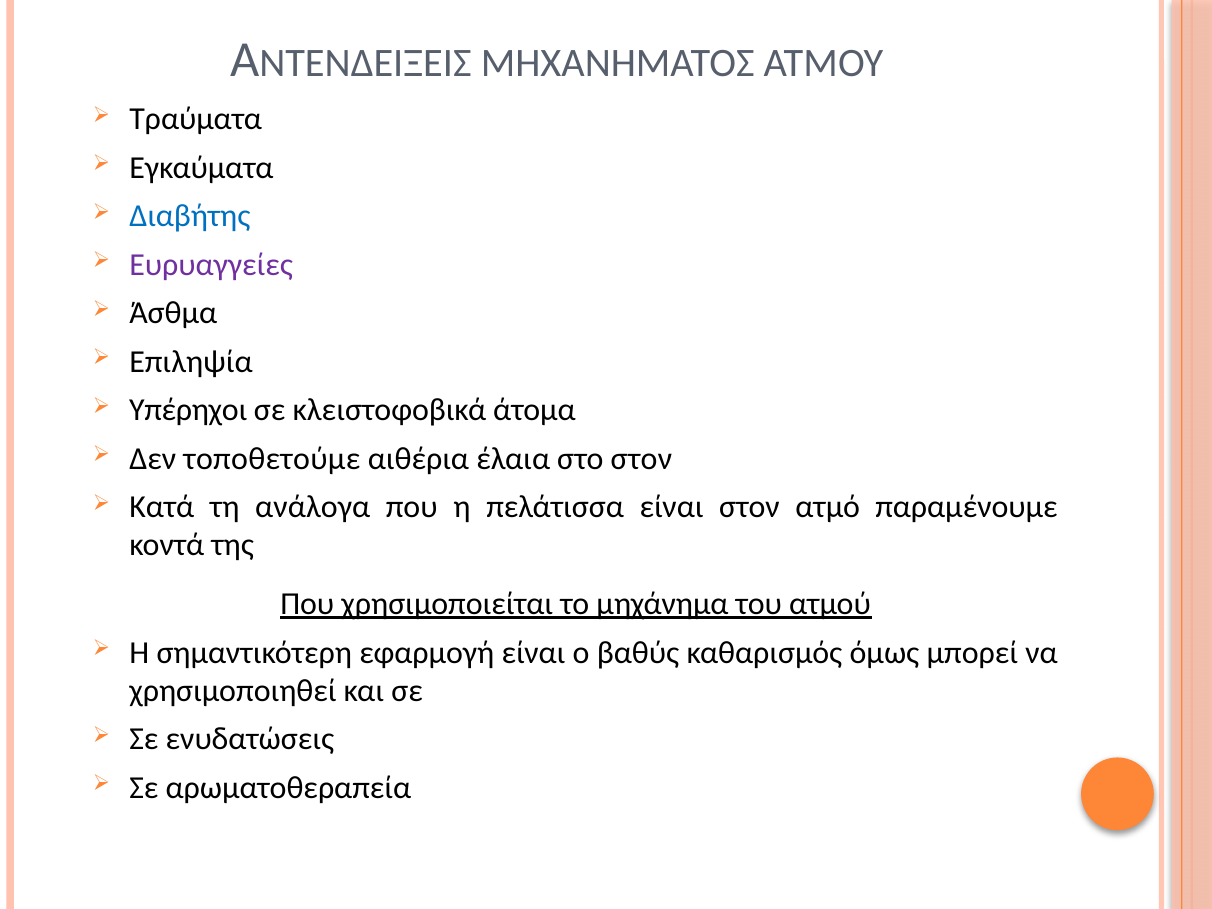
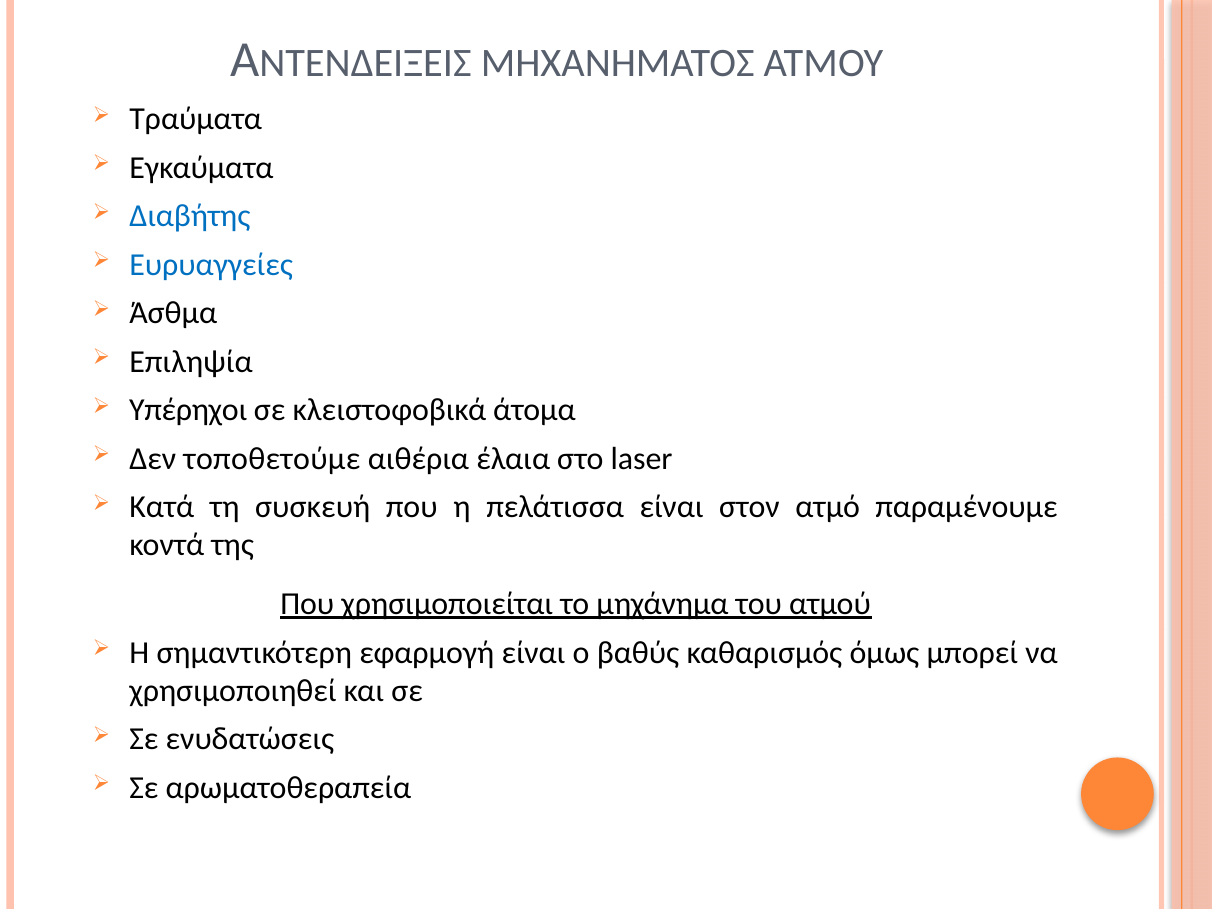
Ευρυαγγείες colour: purple -> blue
στο στον: στον -> laser
ανάλογα: ανάλογα -> συσκευή
